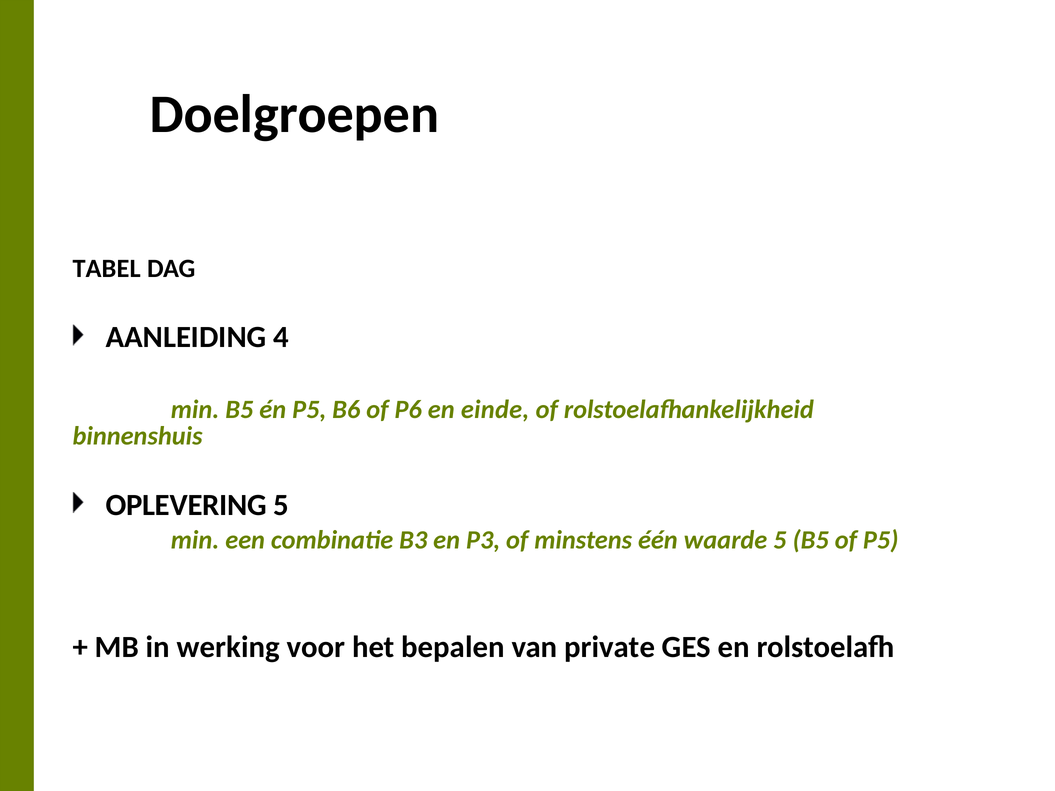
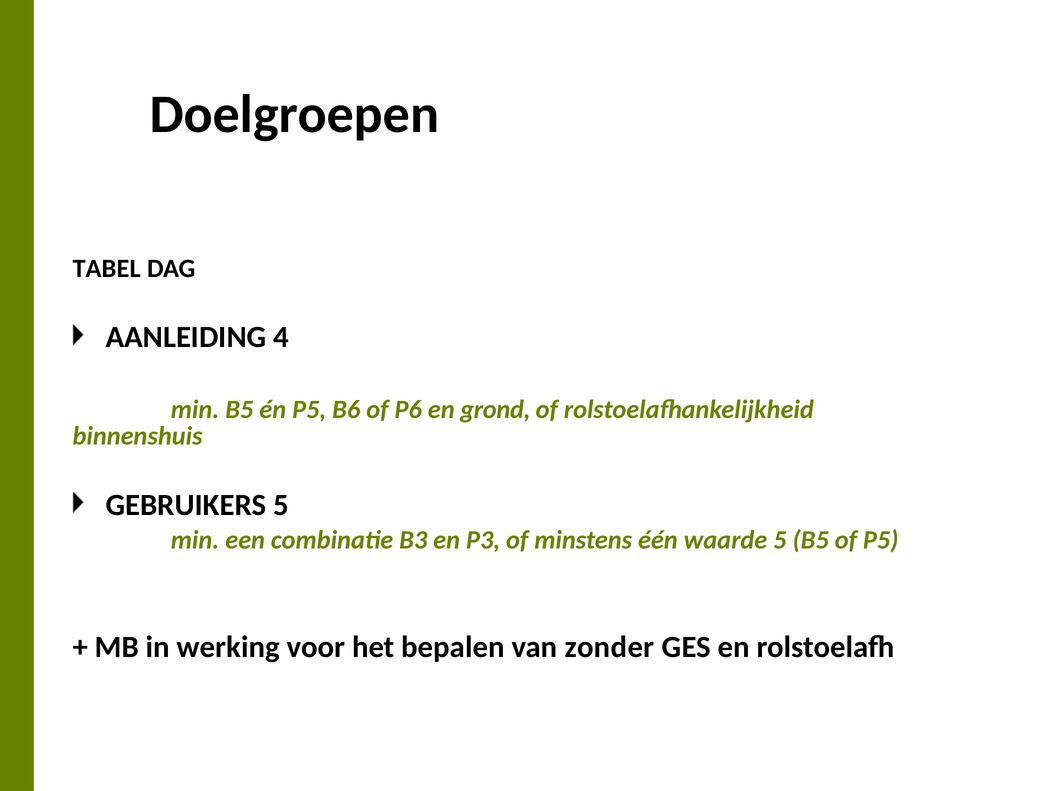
einde: einde -> grond
OPLEVERING: OPLEVERING -> GEBRUIKERS
private: private -> zonder
